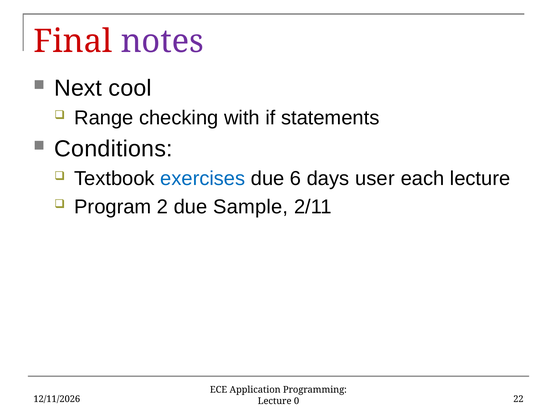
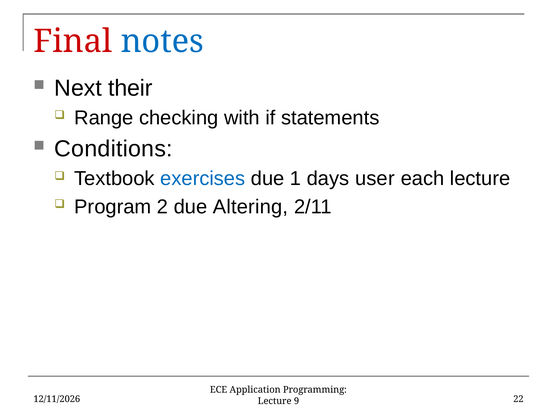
notes colour: purple -> blue
cool: cool -> their
6: 6 -> 1
Sample: Sample -> Altering
0: 0 -> 9
